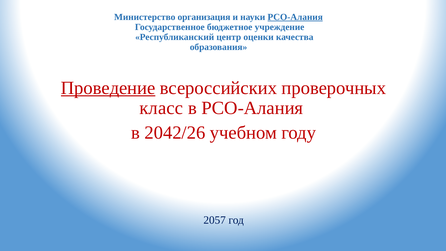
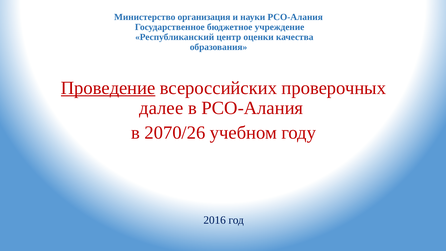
РСО-Алания at (295, 17) underline: present -> none
класс: класс -> далее
2042/26: 2042/26 -> 2070/26
2057: 2057 -> 2016
